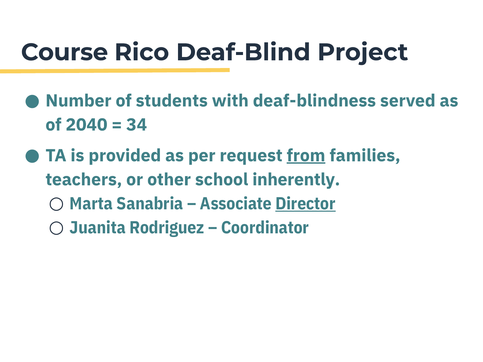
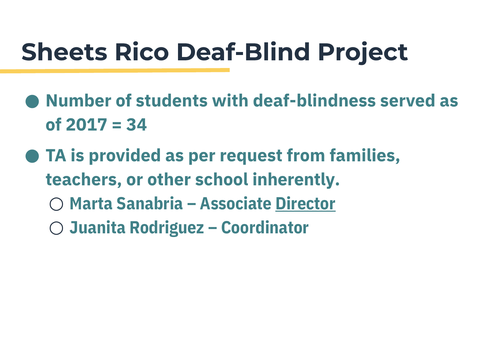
Course: Course -> Sheets
2040: 2040 -> 2017
from underline: present -> none
